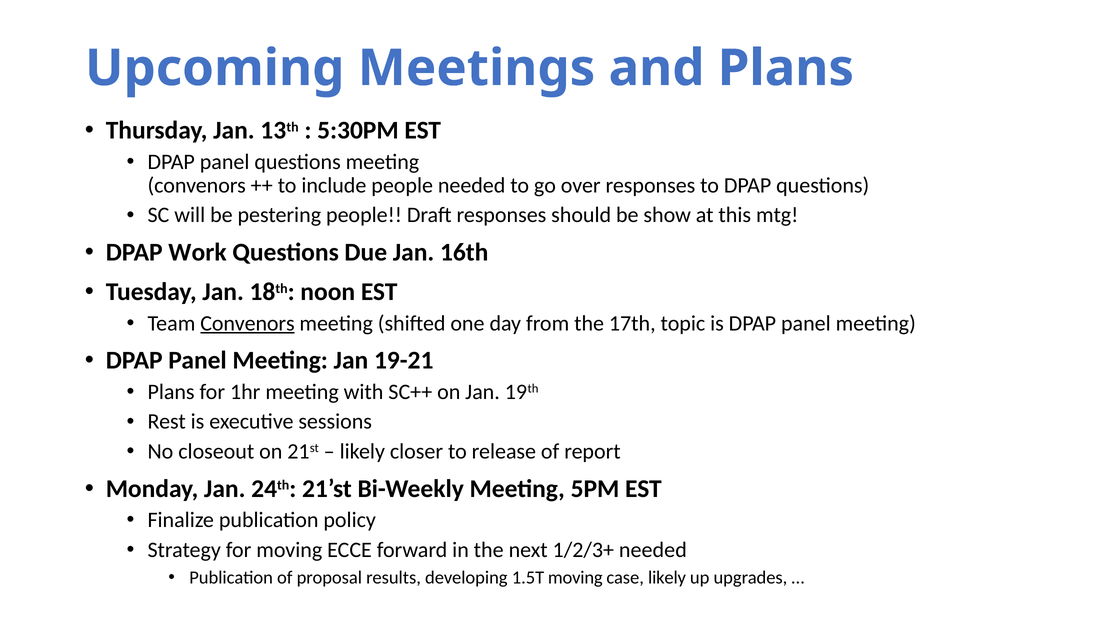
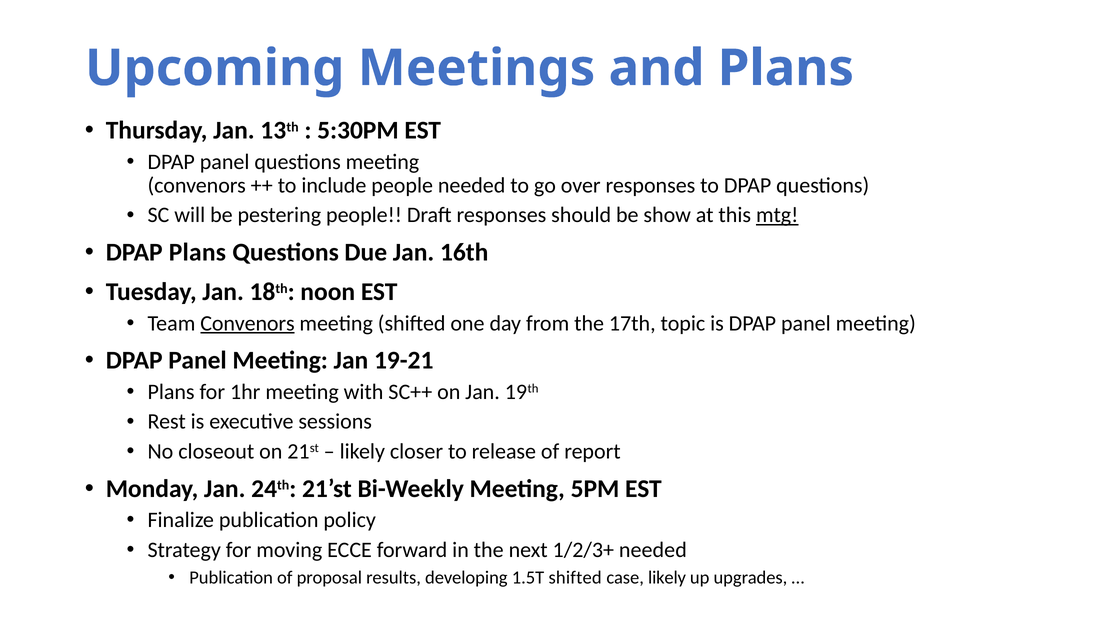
mtg underline: none -> present
DPAP Work: Work -> Plans
1.5T moving: moving -> shifted
